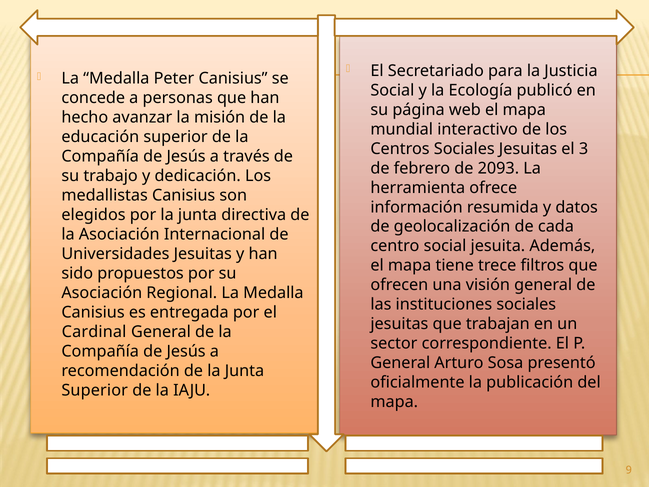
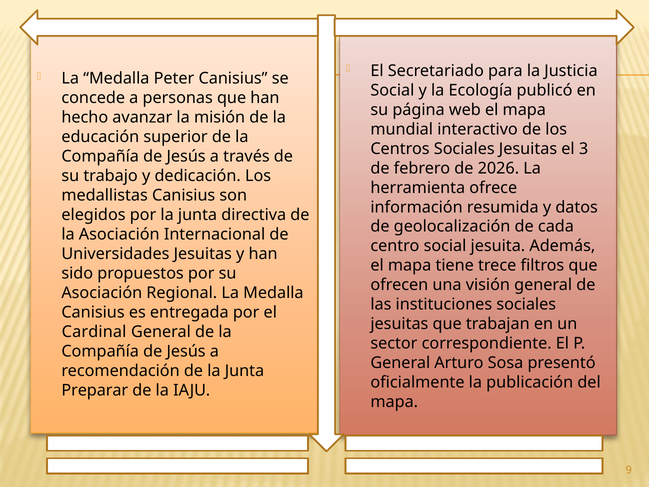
2093: 2093 -> 2026
Superior at (95, 390): Superior -> Preparar
